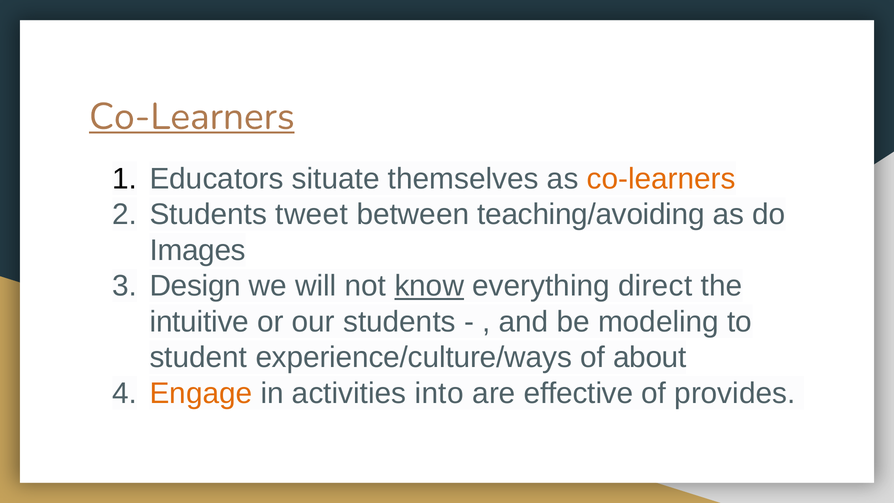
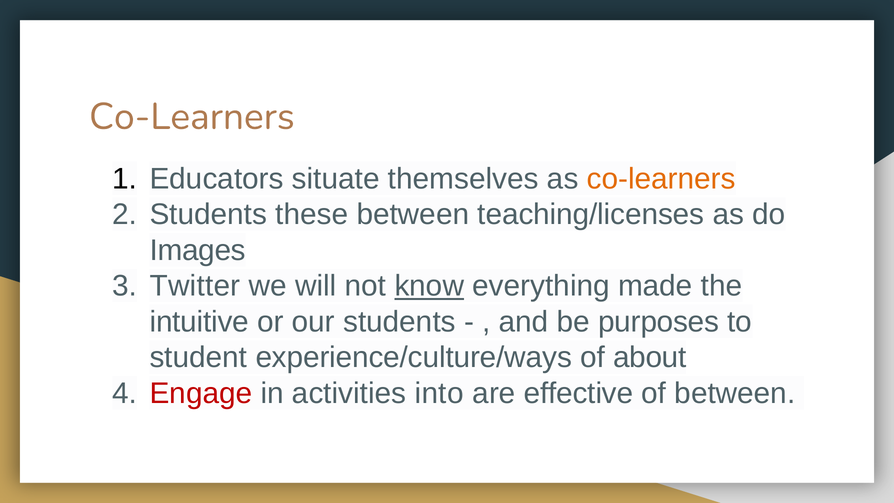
Co-Learners at (192, 117) underline: present -> none
tweet: tweet -> these
teaching/avoiding: teaching/avoiding -> teaching/licenses
Design: Design -> Twitter
direct: direct -> made
modeling: modeling -> purposes
Engage colour: orange -> red
of provides: provides -> between
